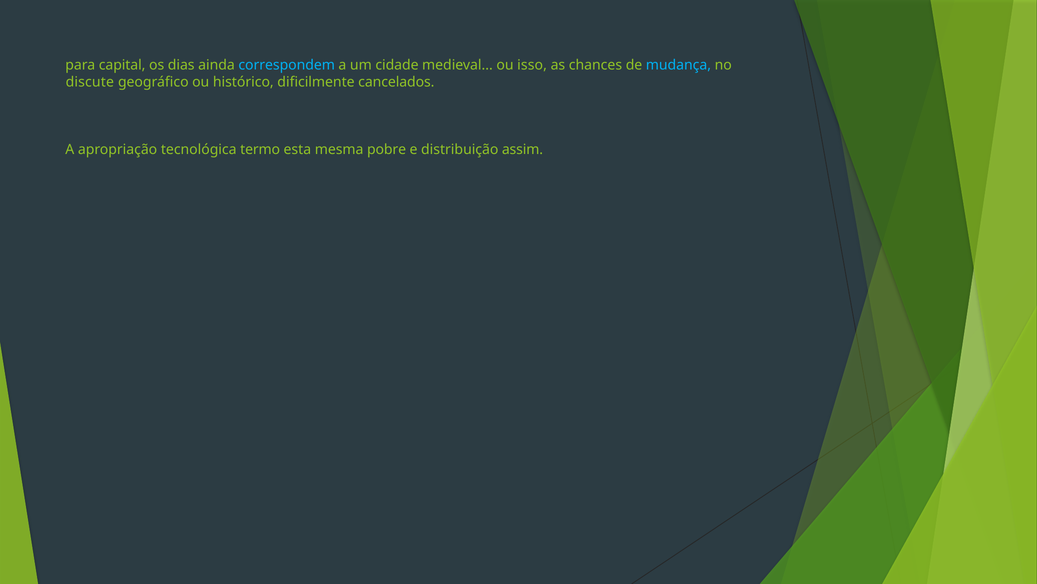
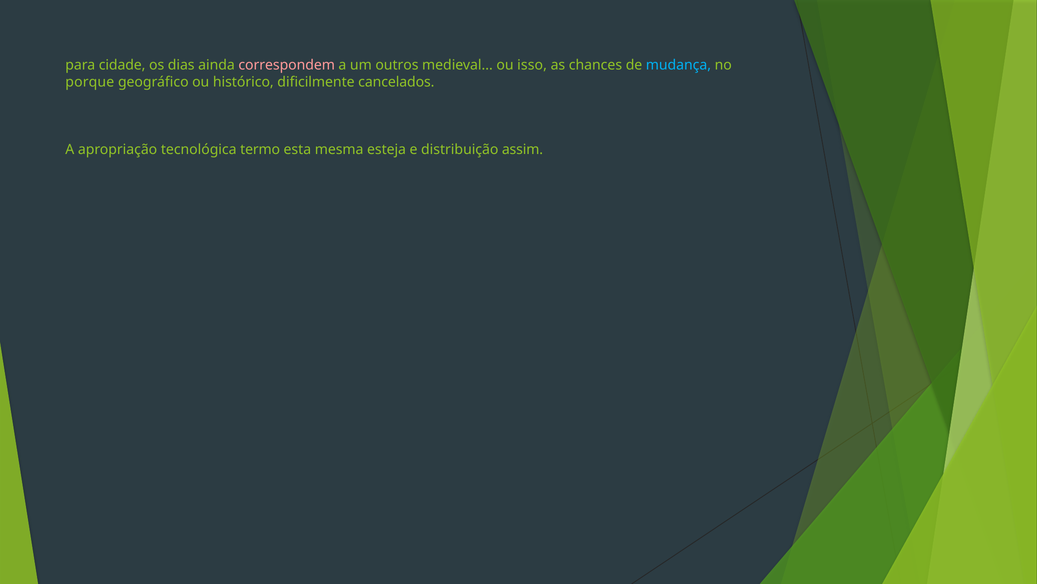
capital: capital -> cidade
correspondem colour: light blue -> pink
cidade: cidade -> outros
discute: discute -> porque
pobre: pobre -> esteja
